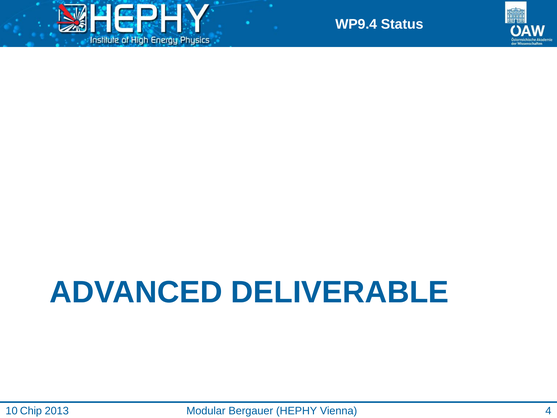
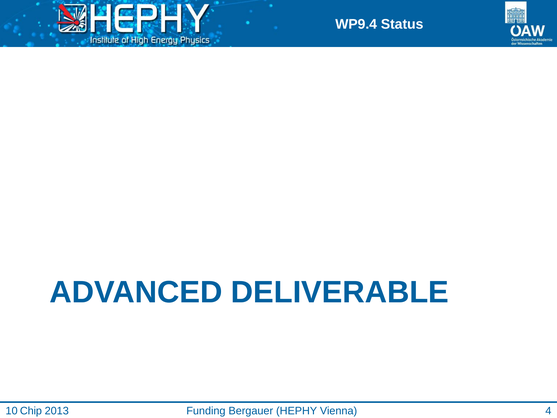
Modular: Modular -> Funding
